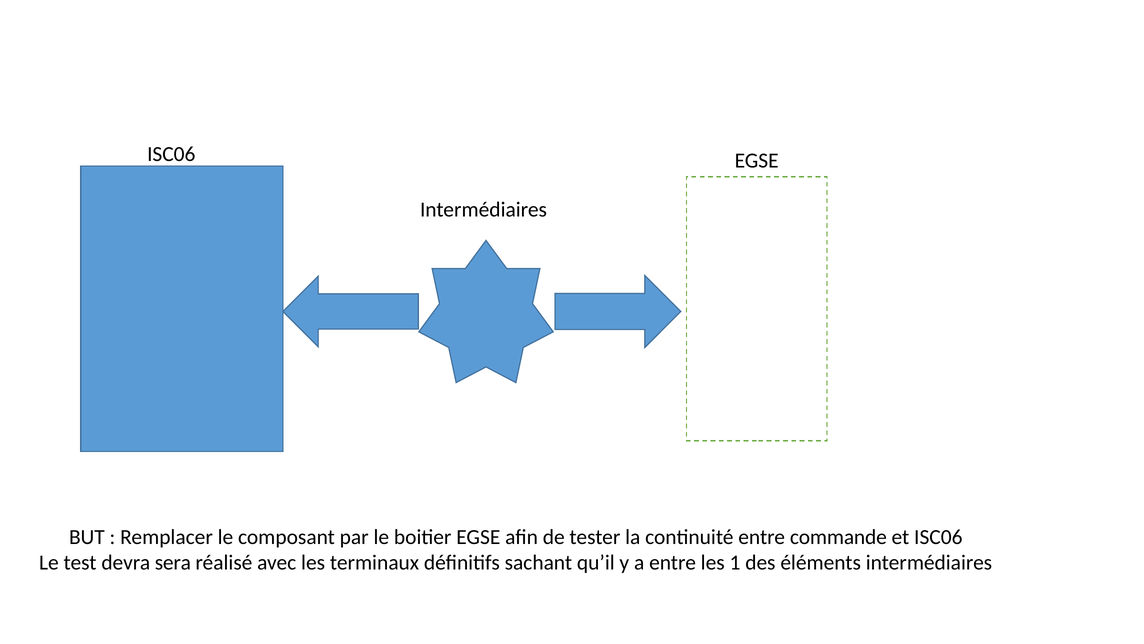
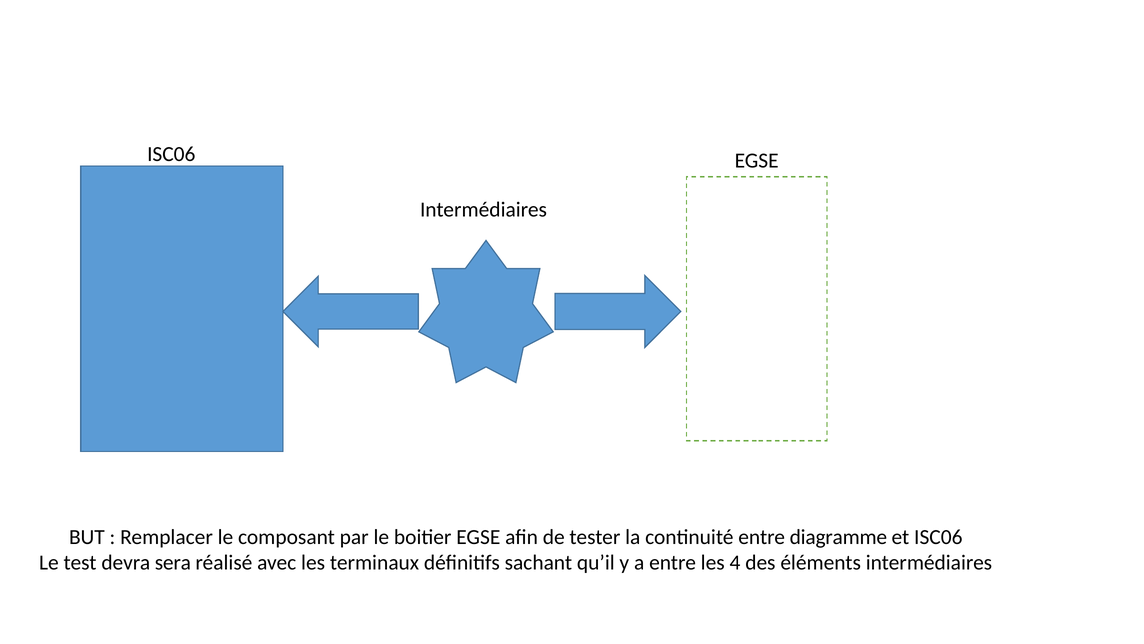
commande: commande -> diagramme
1: 1 -> 4
